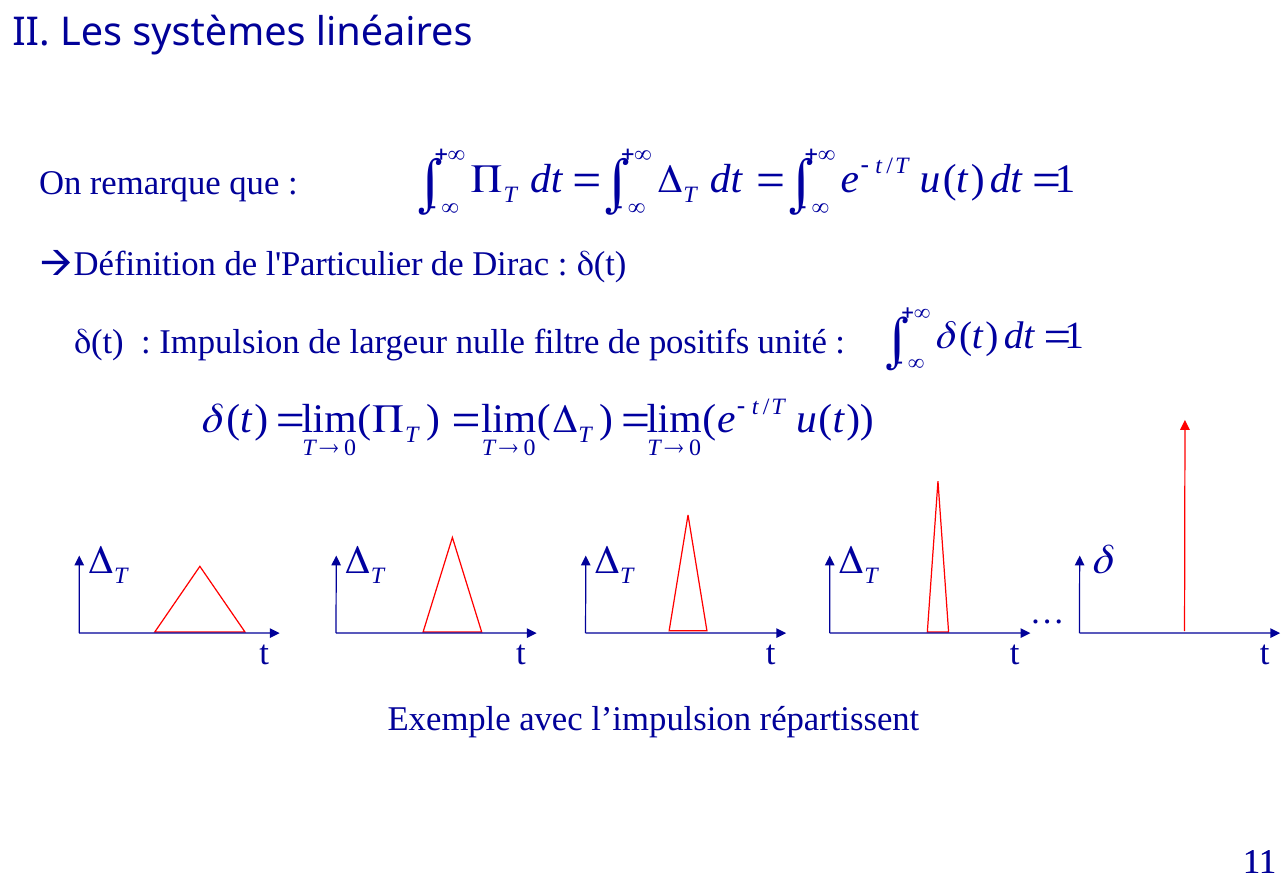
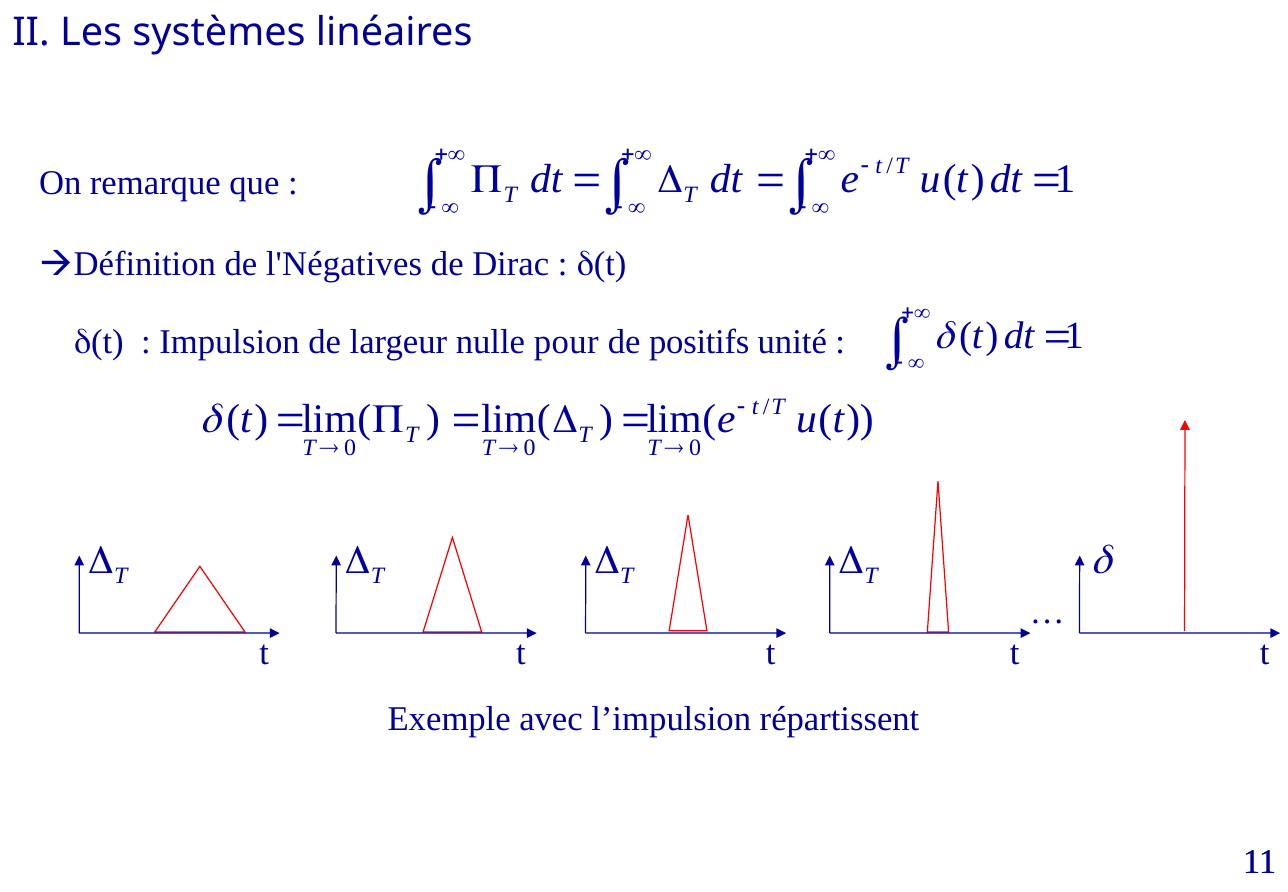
l'Particulier: l'Particulier -> l'Négatives
filtre: filtre -> pour
